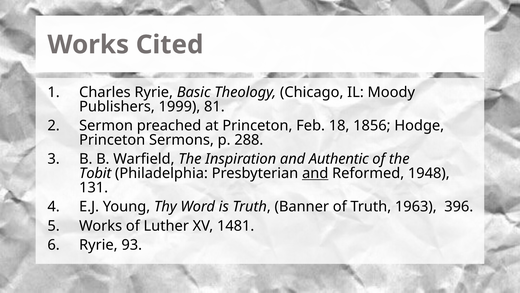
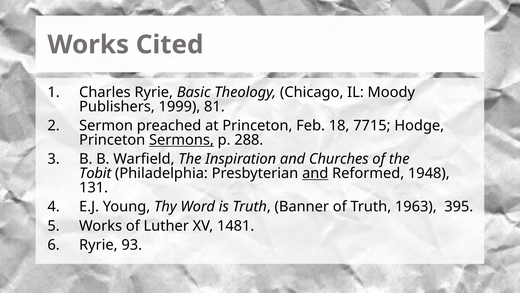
1856: 1856 -> 7715
Sermons underline: none -> present
Authentic: Authentic -> Churches
396: 396 -> 395
